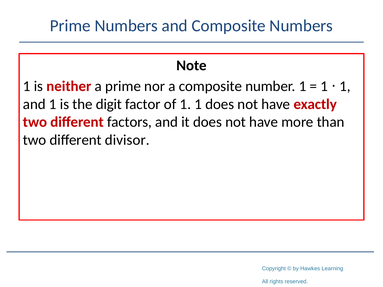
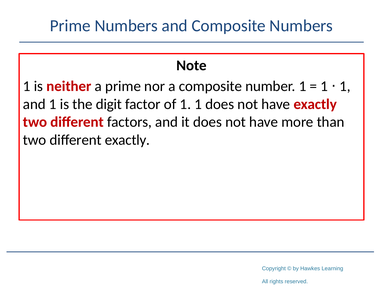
different divisor: divisor -> exactly
